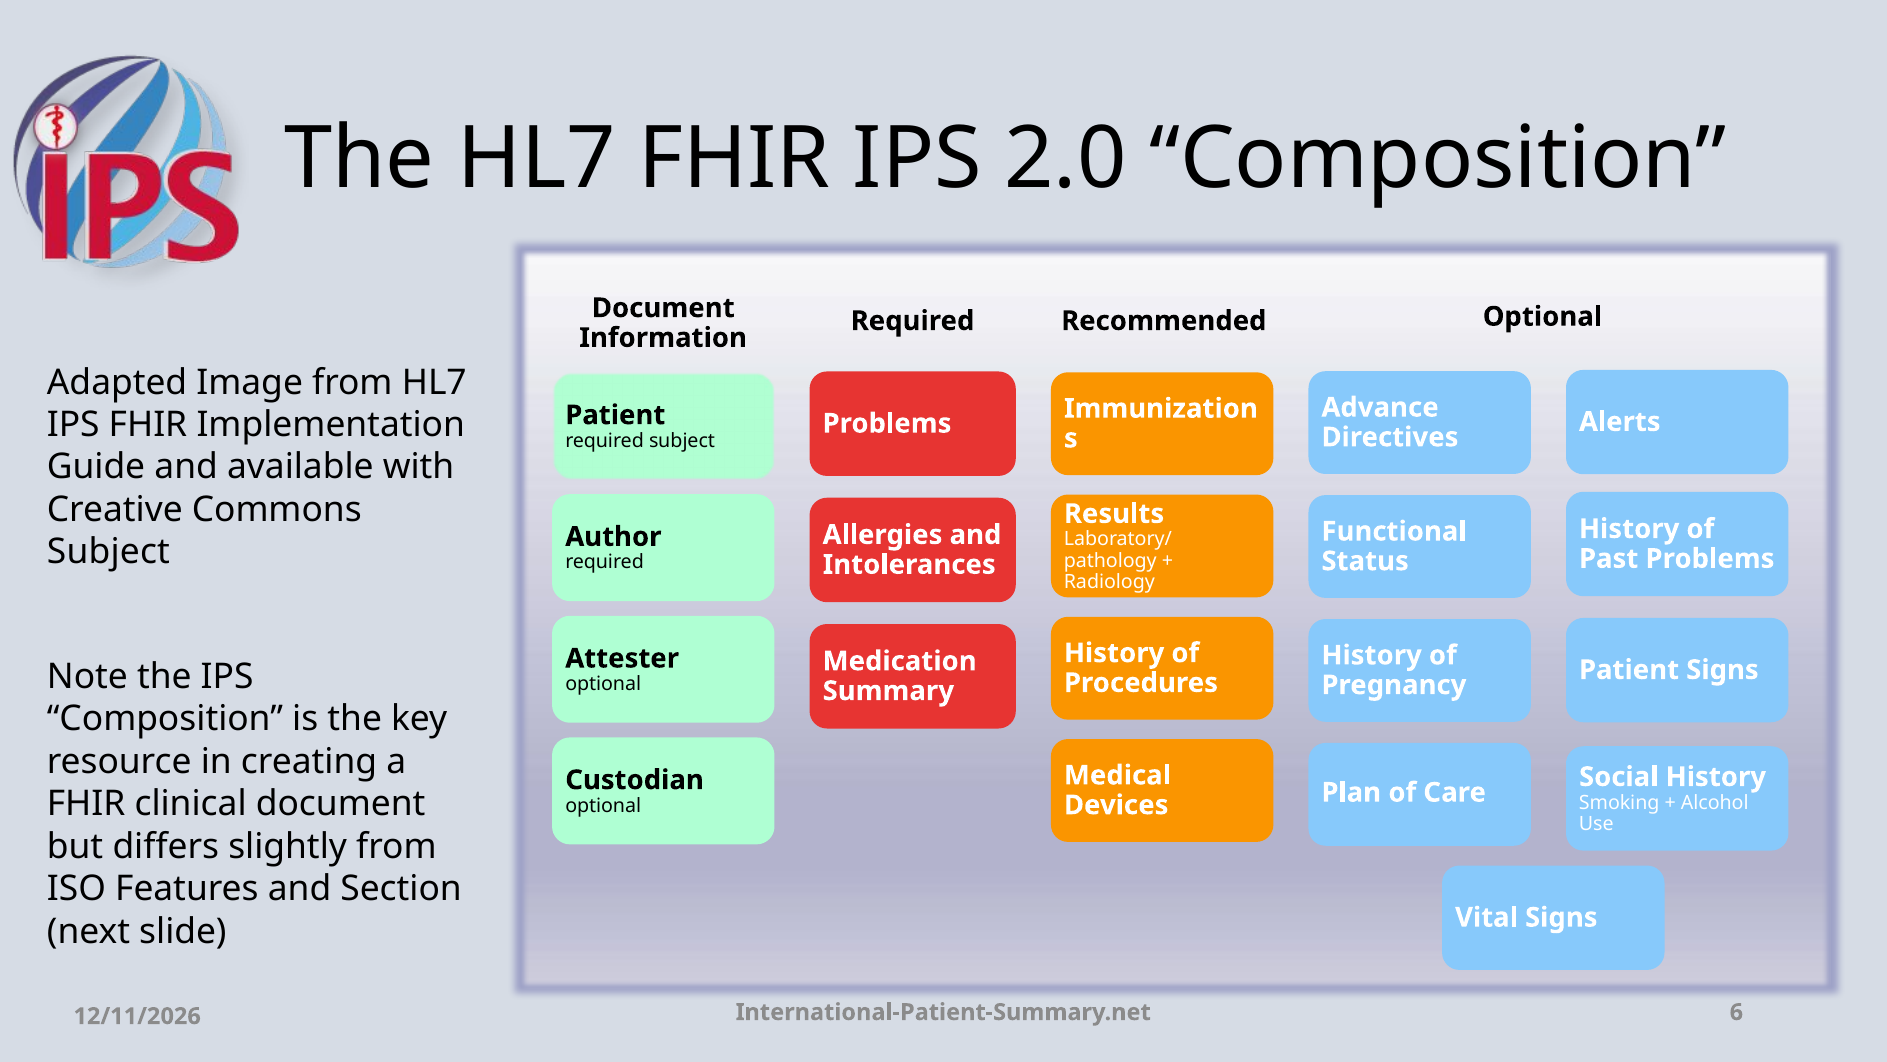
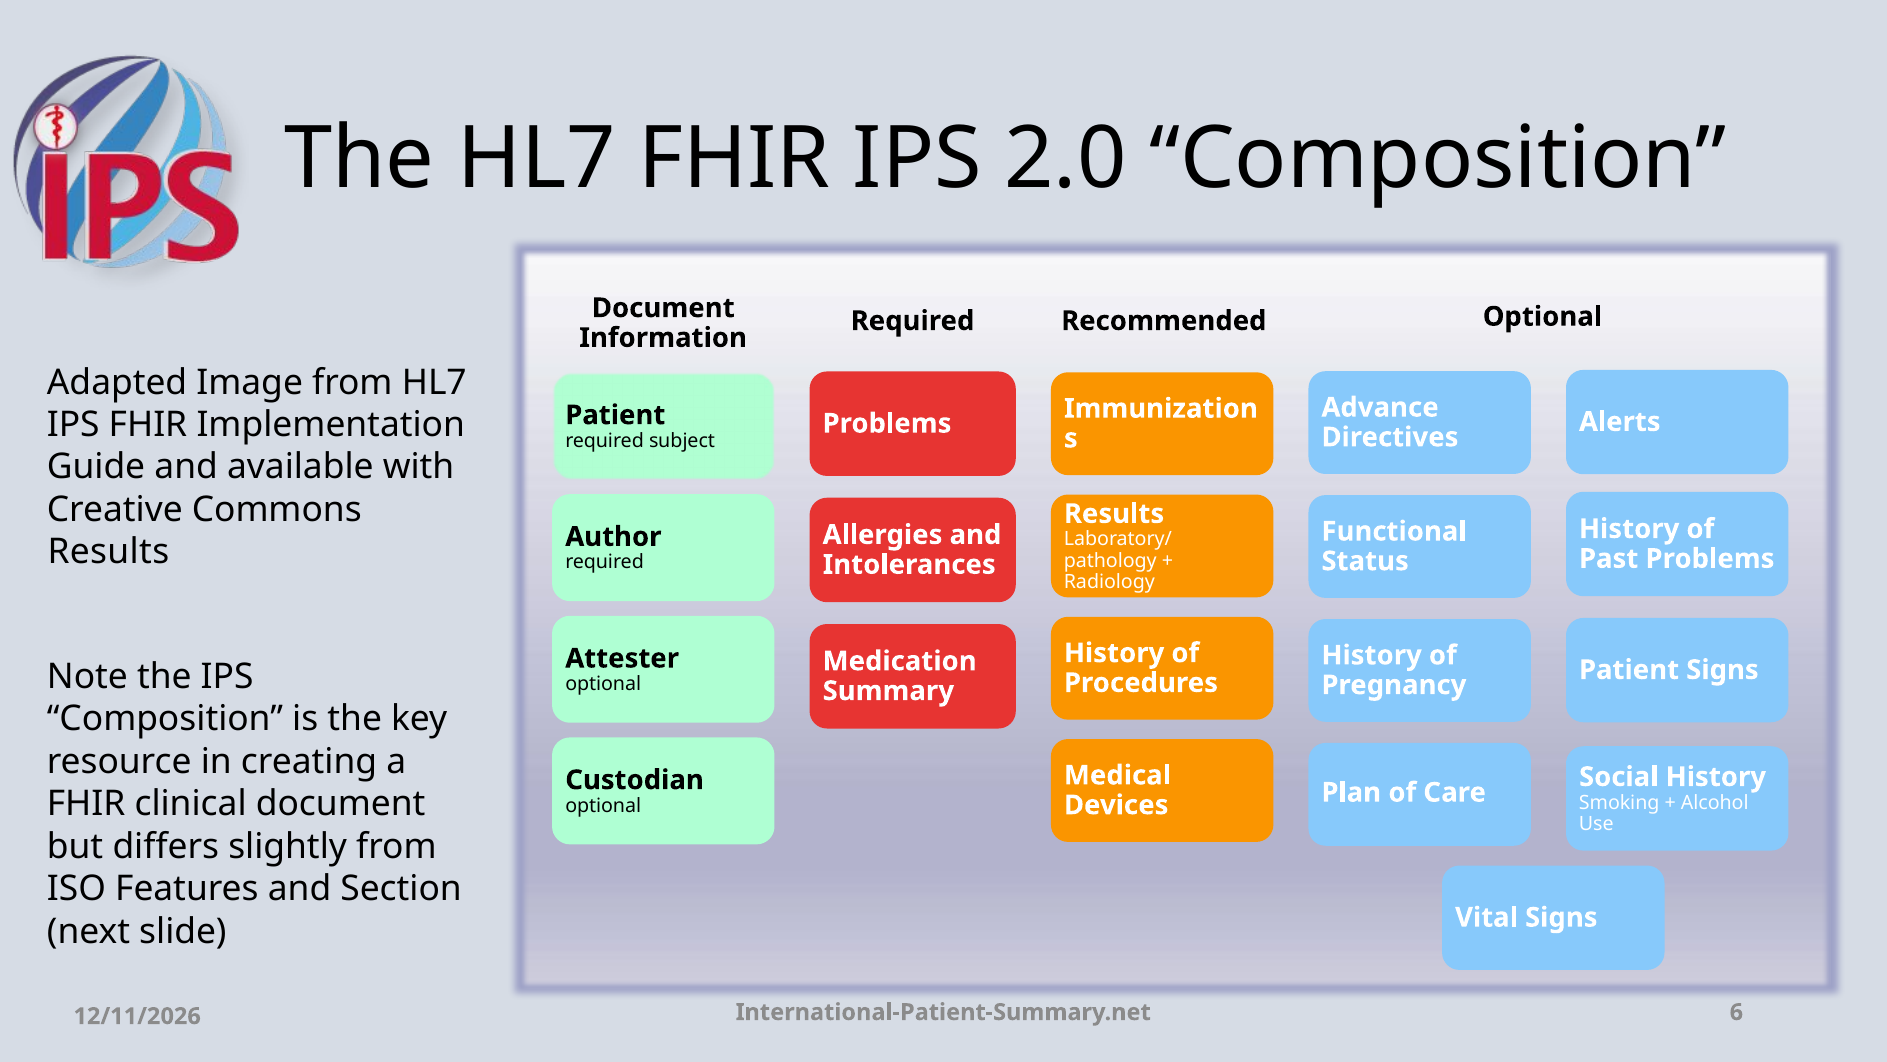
Subject at (108, 552): Subject -> Results
